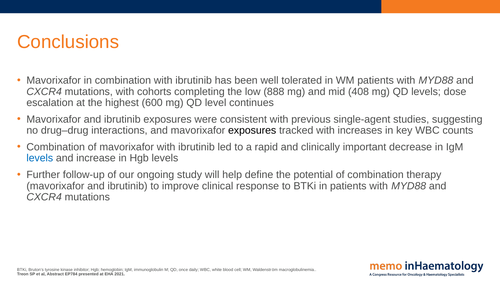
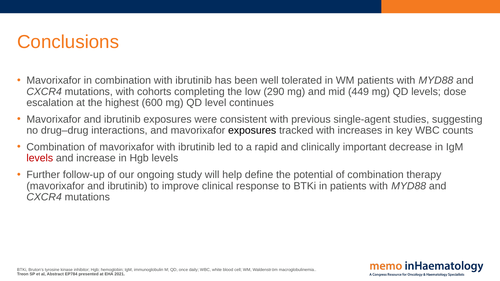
888: 888 -> 290
408: 408 -> 449
levels at (40, 158) colour: blue -> red
